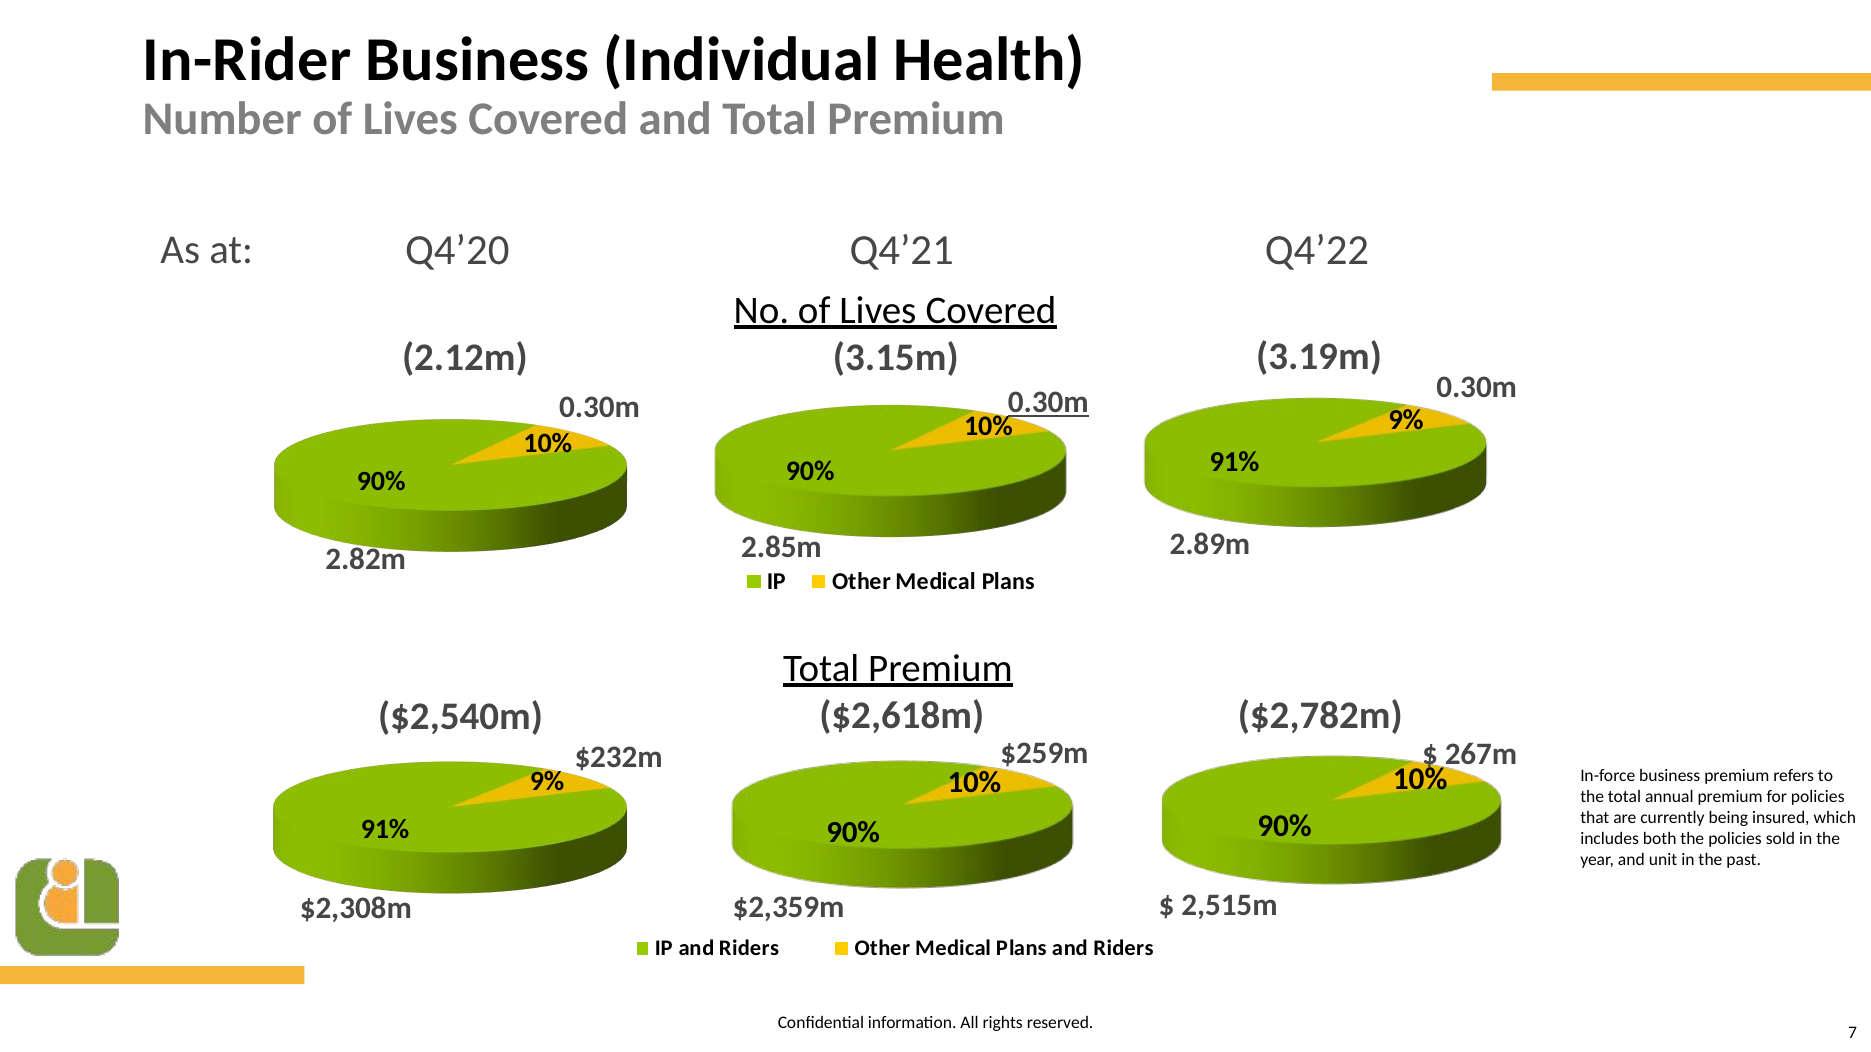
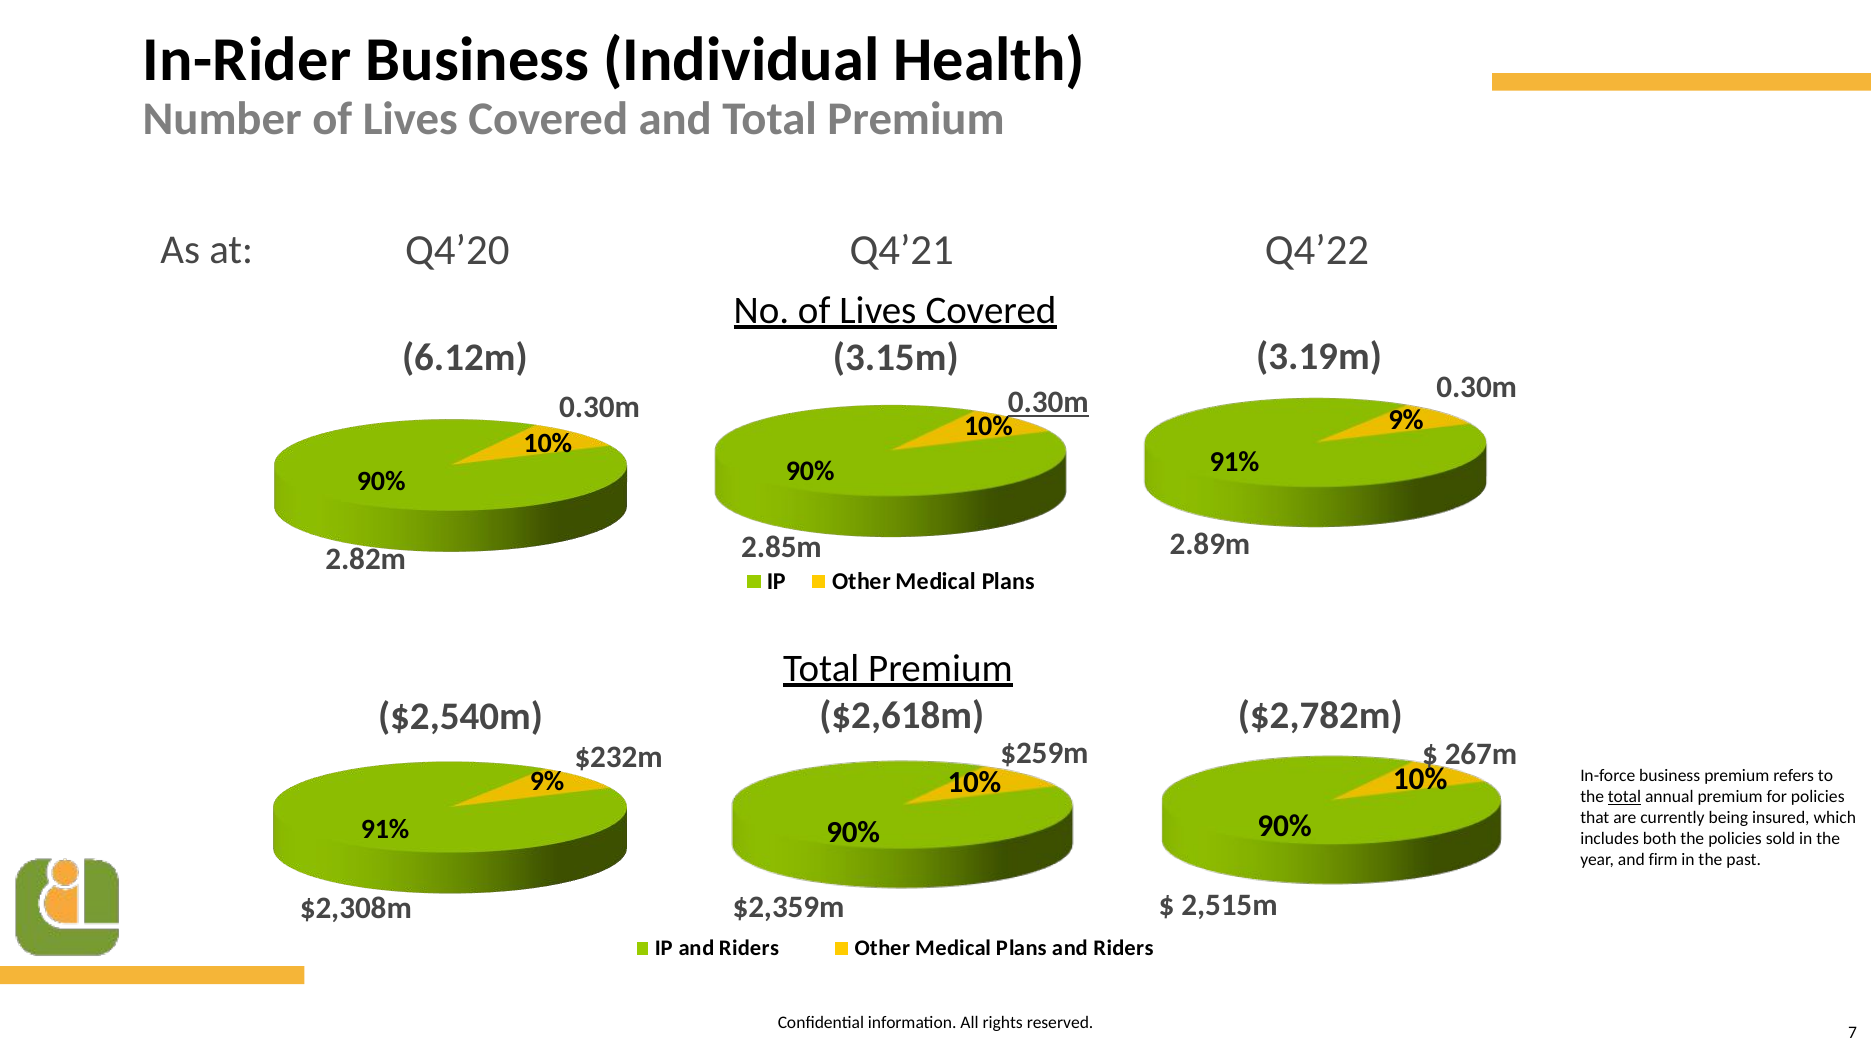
2.12m: 2.12m -> 6.12m
total at (1625, 797) underline: none -> present
unit: unit -> firm
